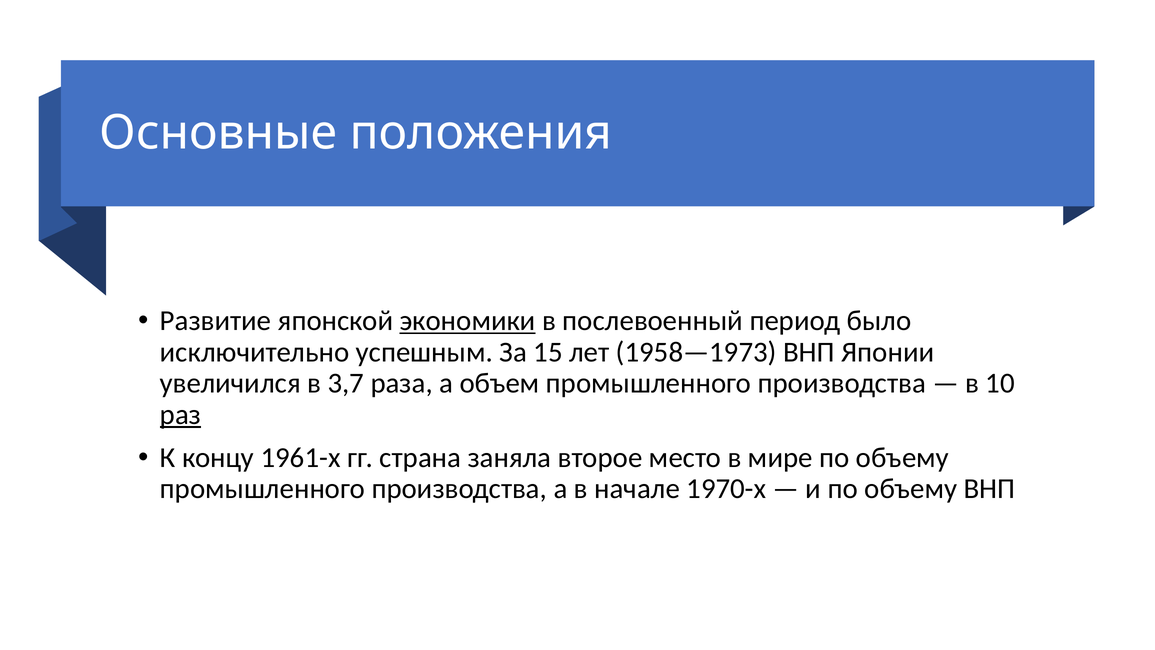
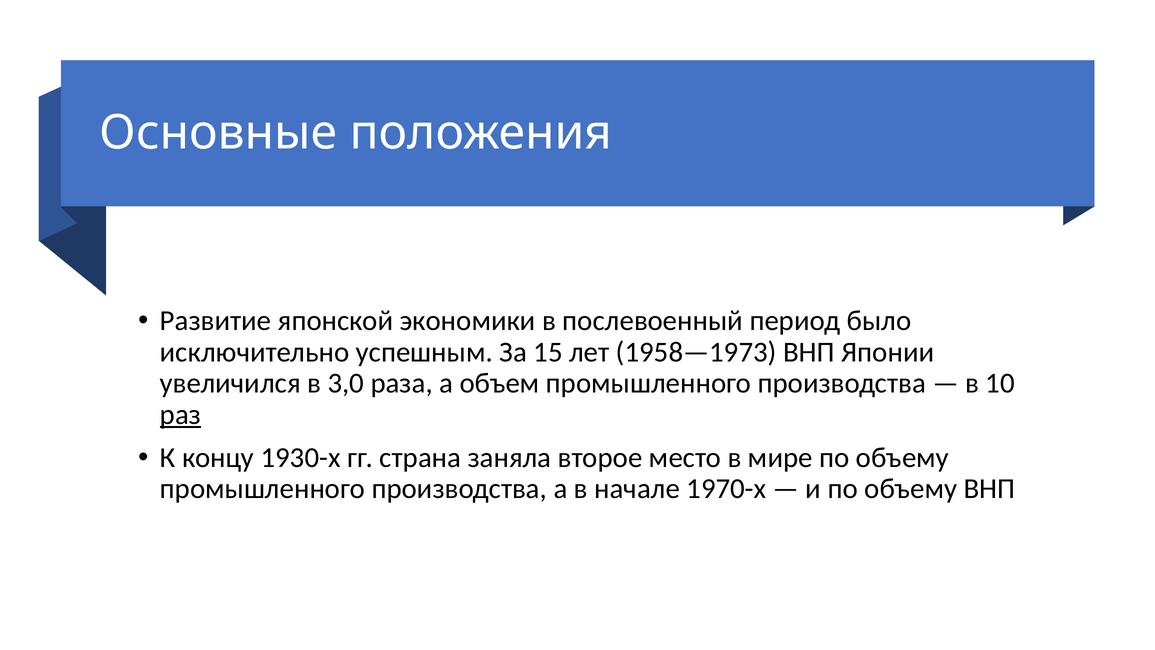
экономики underline: present -> none
3,7: 3,7 -> 3,0
1961-х: 1961-х -> 1930-х
